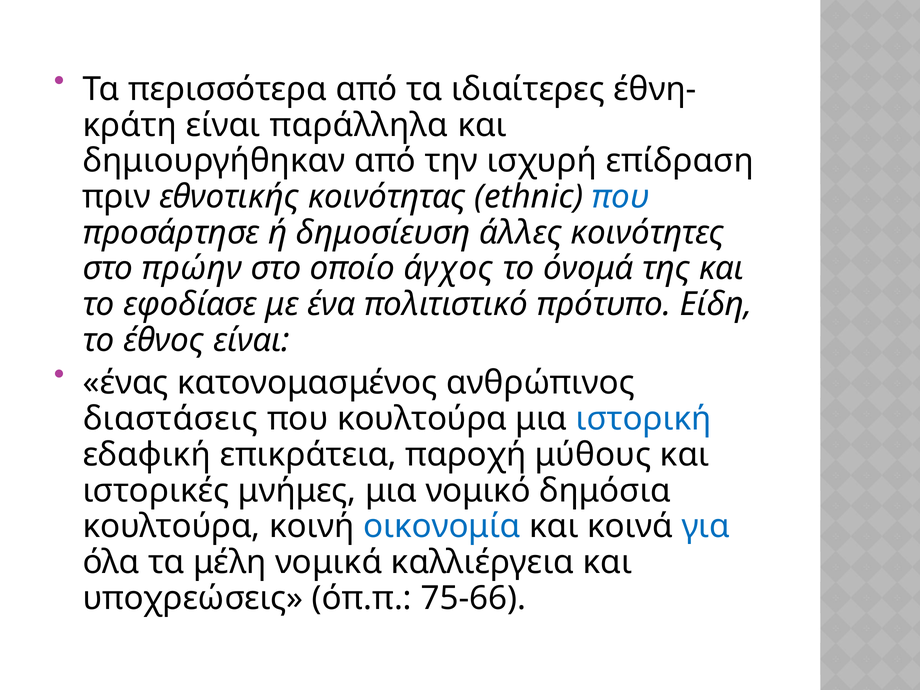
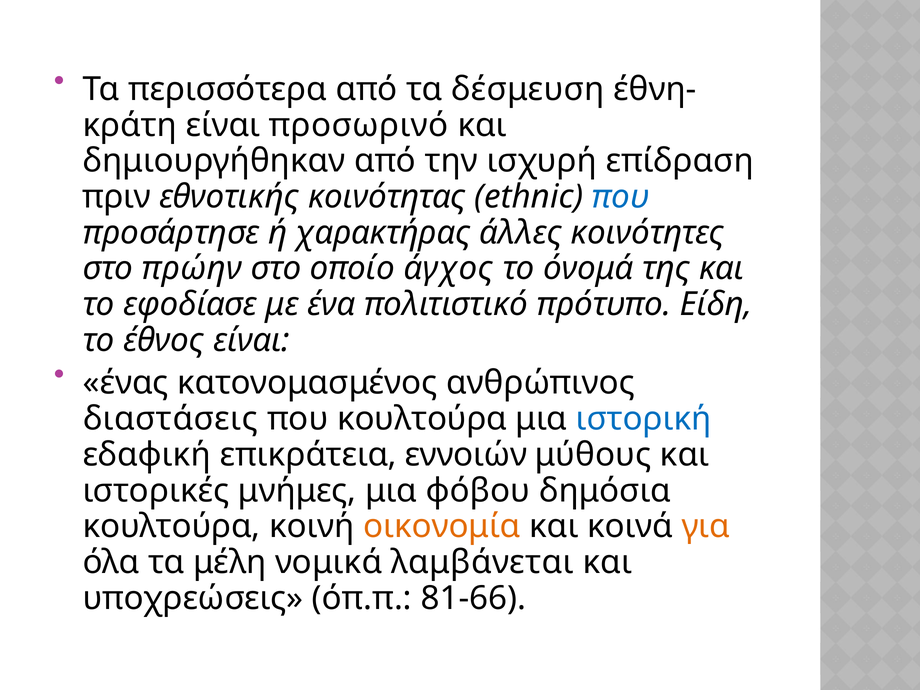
ιδιαίτερες: ιδιαίτερες -> δέσμευση
παράλληλα: παράλληλα -> προσωρινό
δημοσίευση: δημοσίευση -> χαρακτήρας
παροχή: παροχή -> εννοιών
νομικό: νομικό -> φόβου
οικονομία colour: blue -> orange
για colour: blue -> orange
καλλιέργεια: καλλιέργεια -> λαμβάνεται
75-66: 75-66 -> 81-66
